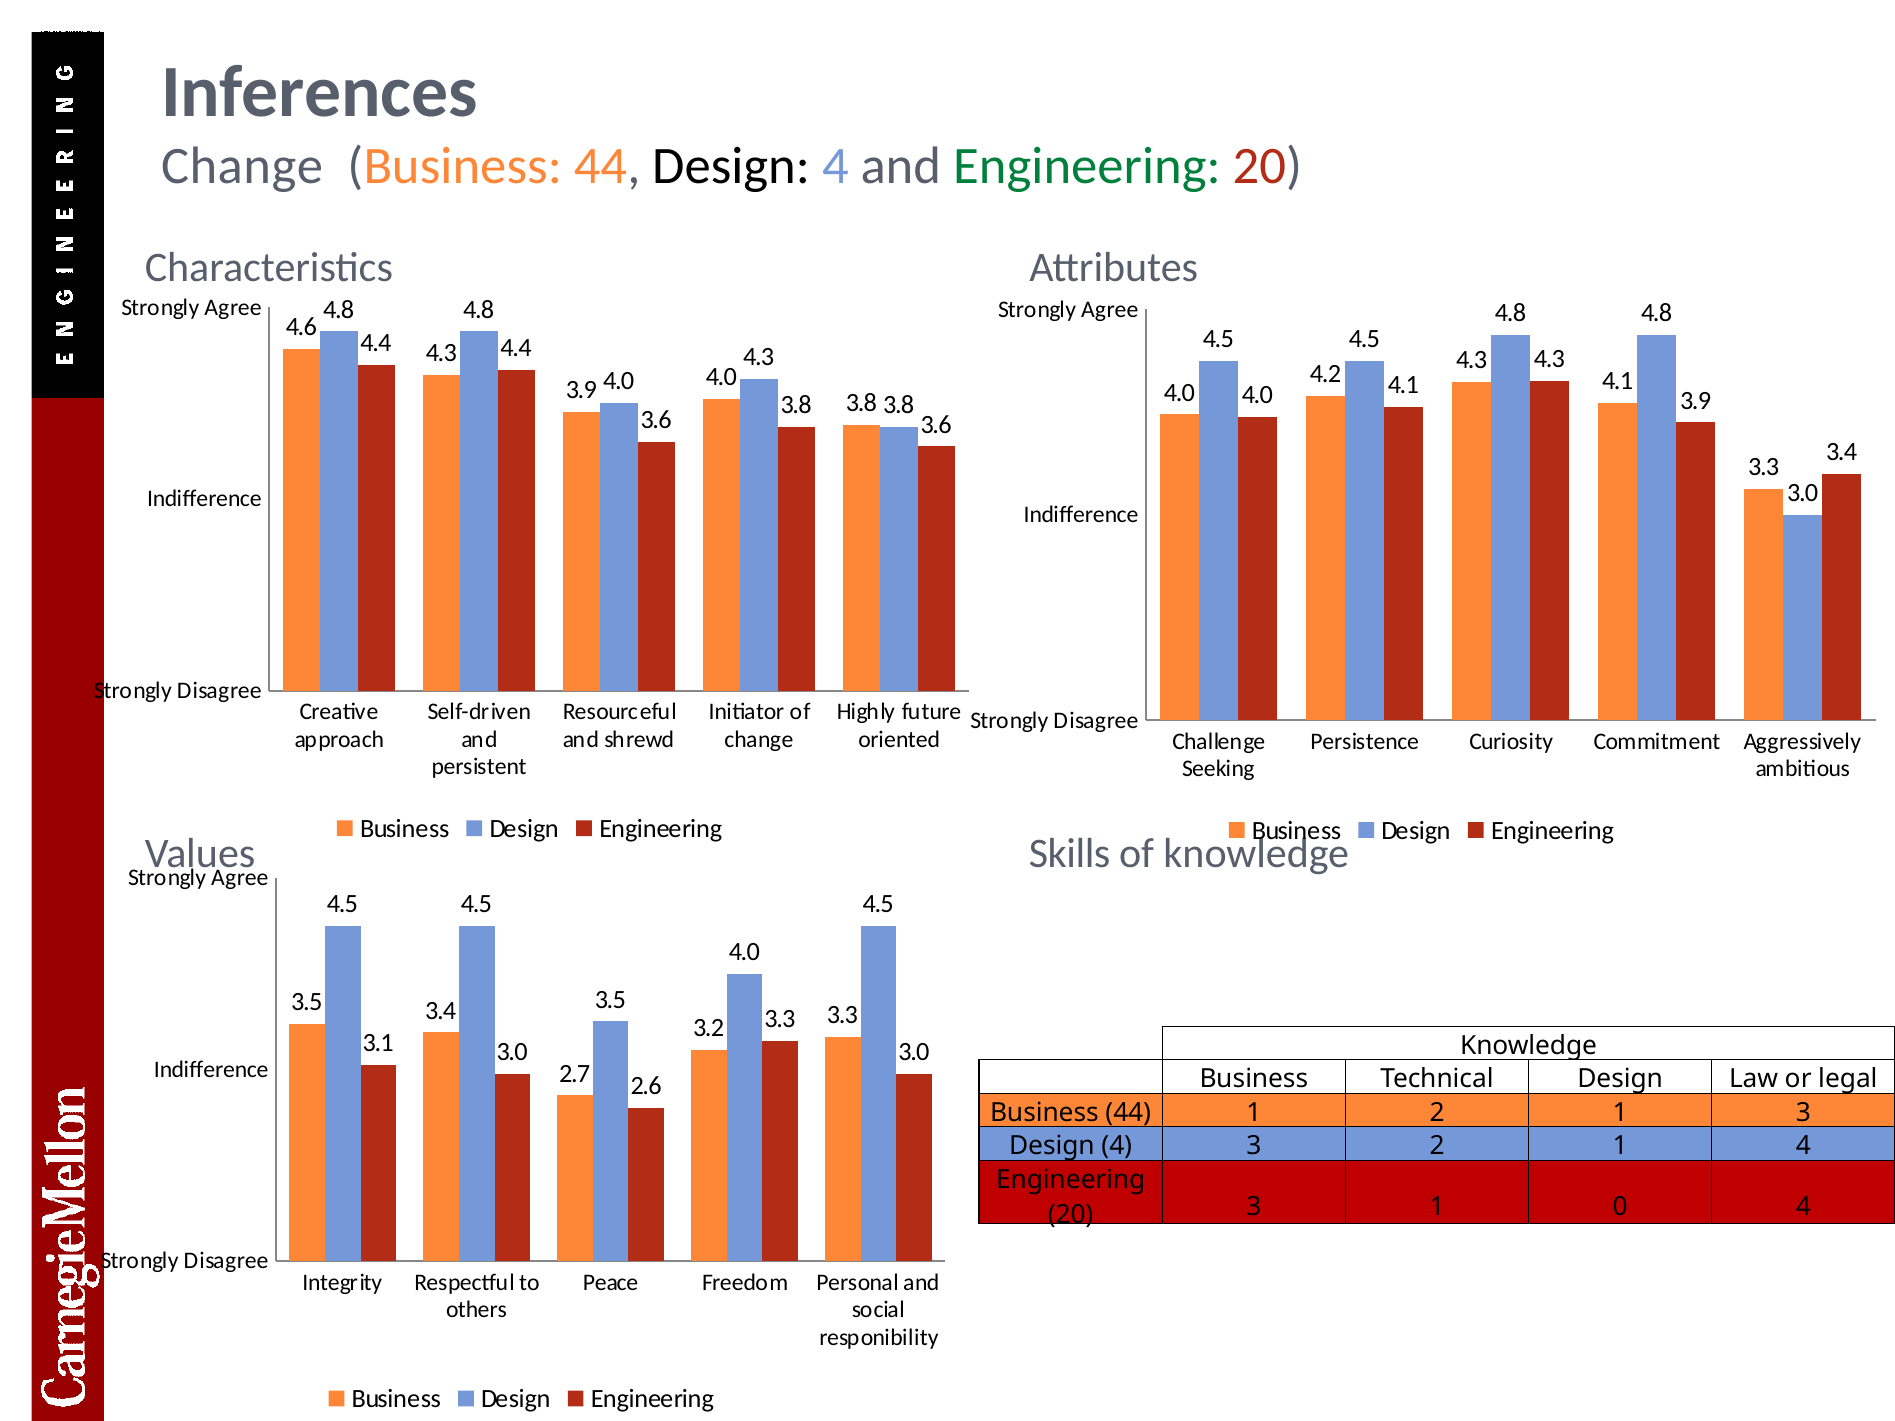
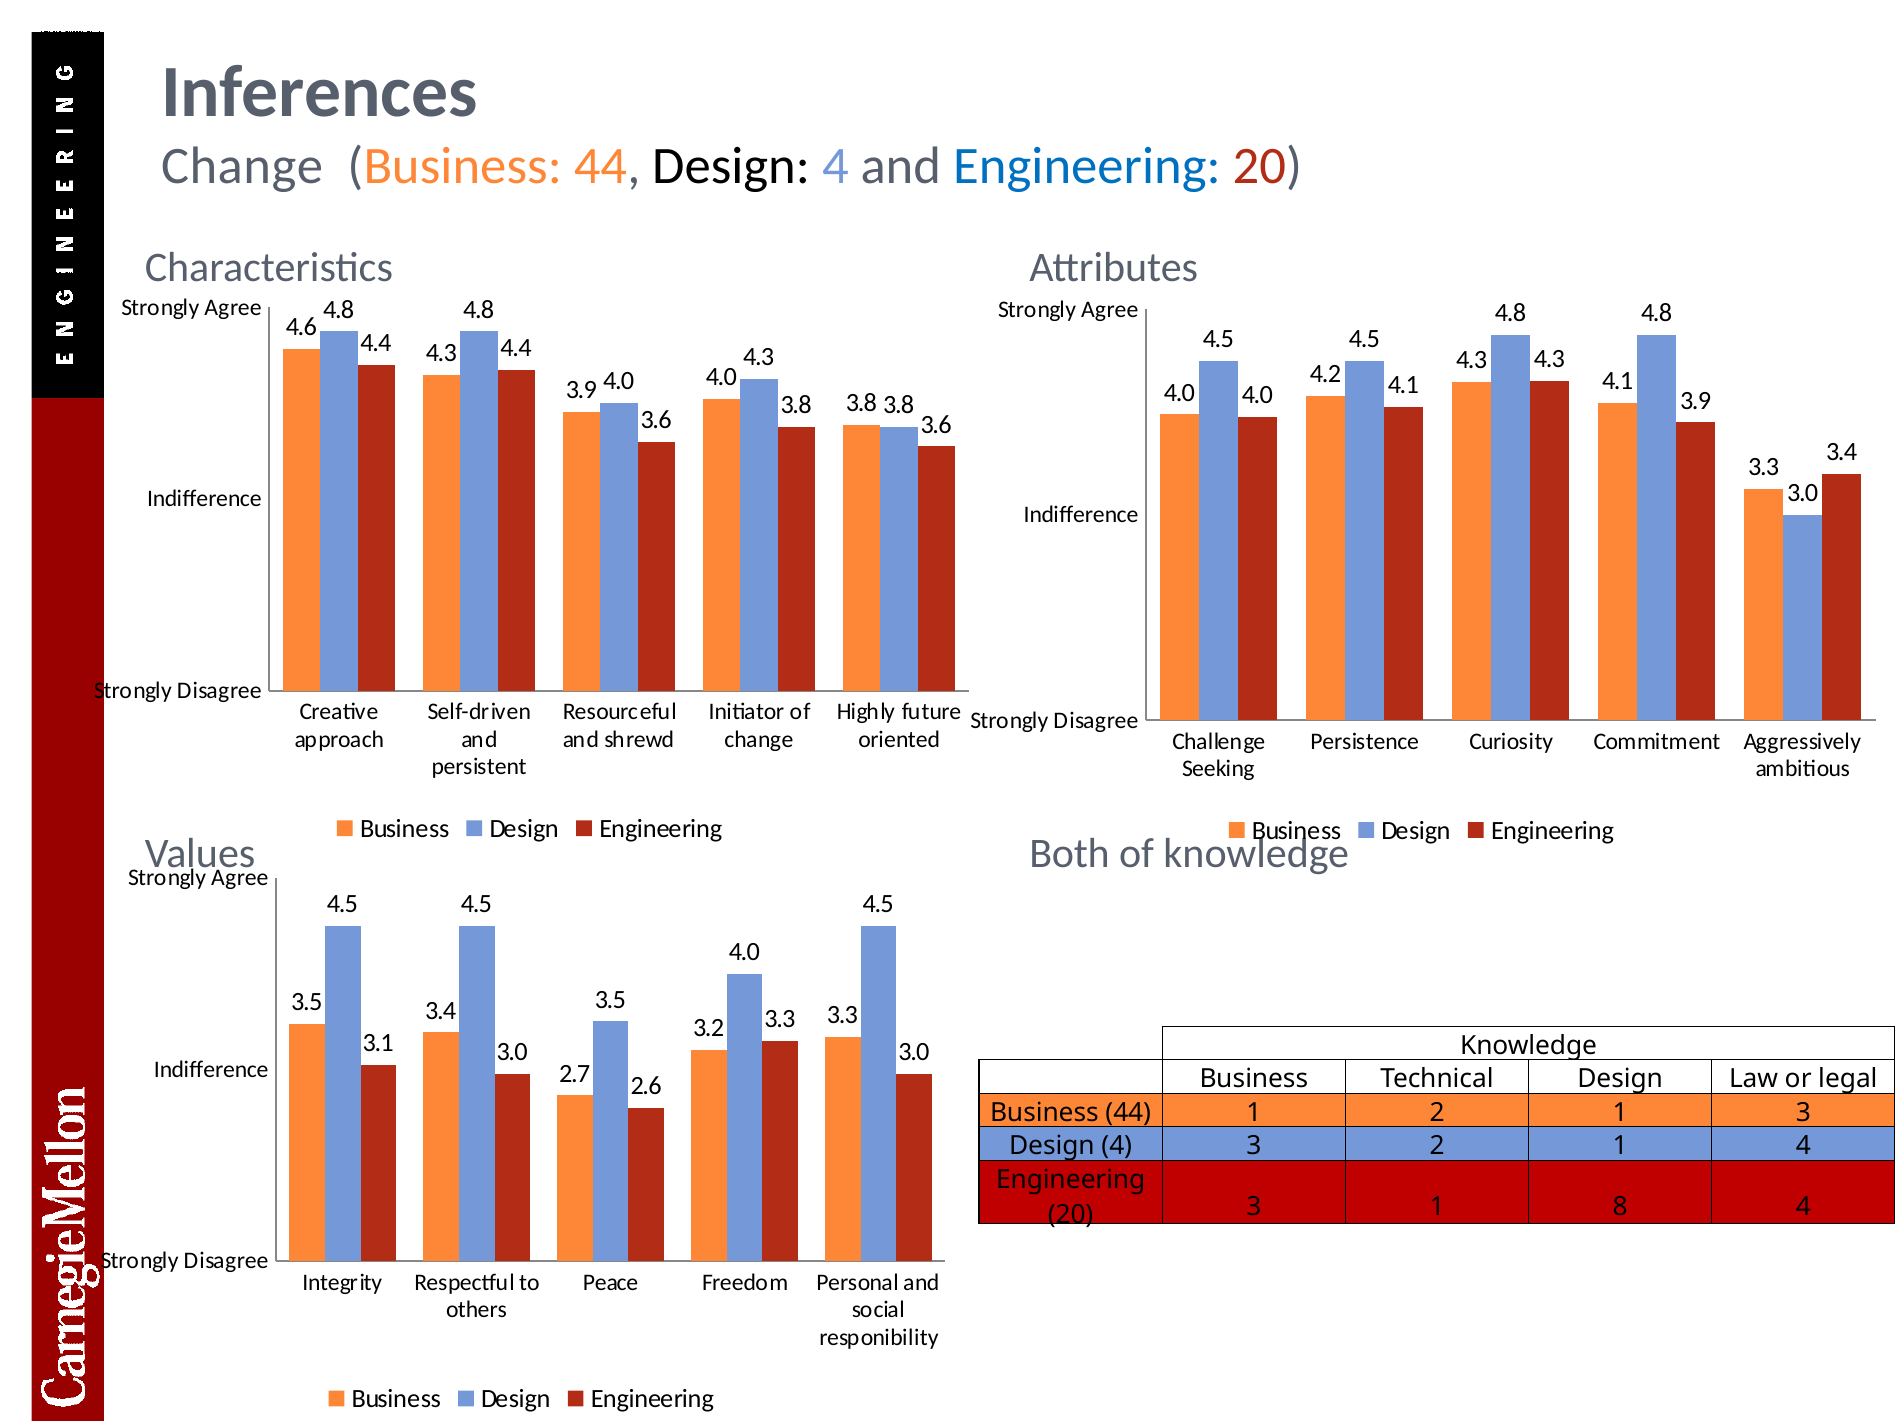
Engineering at (1087, 166) colour: green -> blue
Skills: Skills -> Both
0: 0 -> 8
